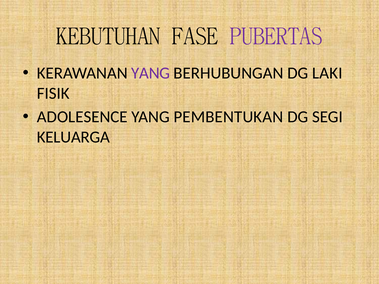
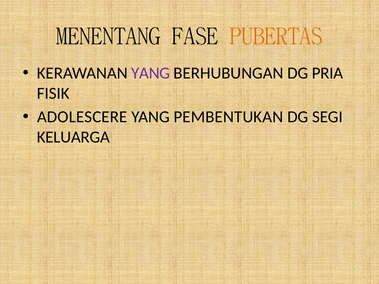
KEBUTUHAN: KEBUTUHAN -> MENENTANG
PUBERTAS colour: purple -> orange
LAKI: LAKI -> PRIA
ADOLESENCE: ADOLESENCE -> ADOLESCERE
